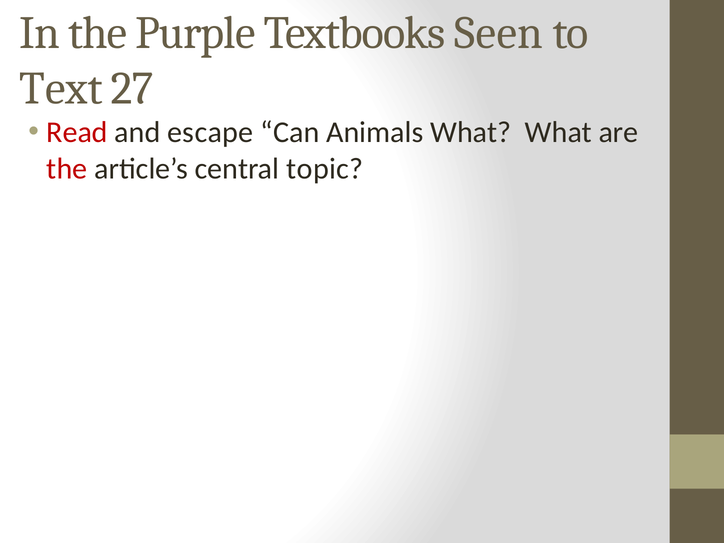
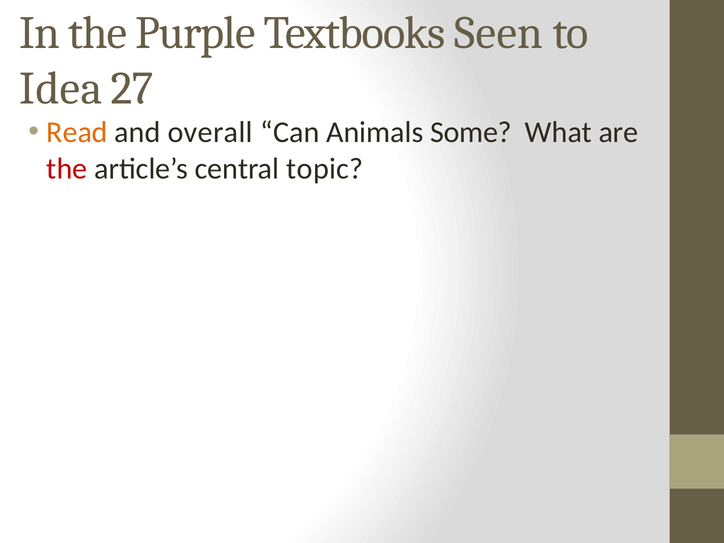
Text: Text -> Idea
Read colour: red -> orange
escape: escape -> overall
Animals What: What -> Some
